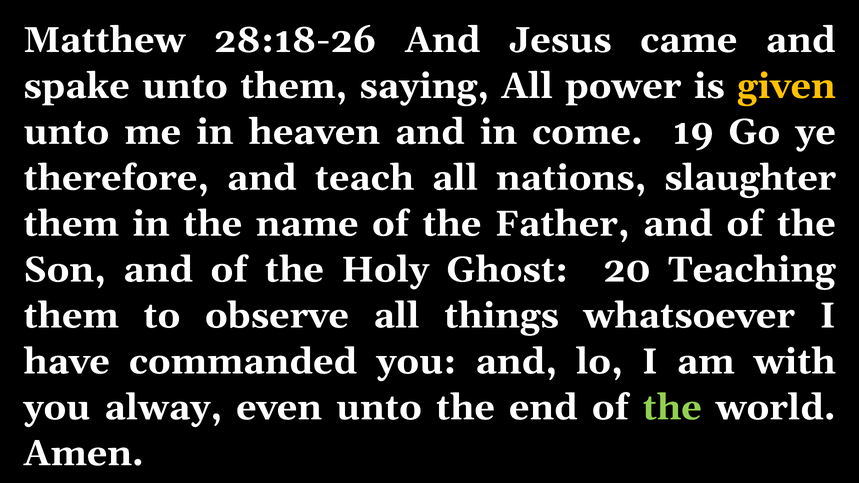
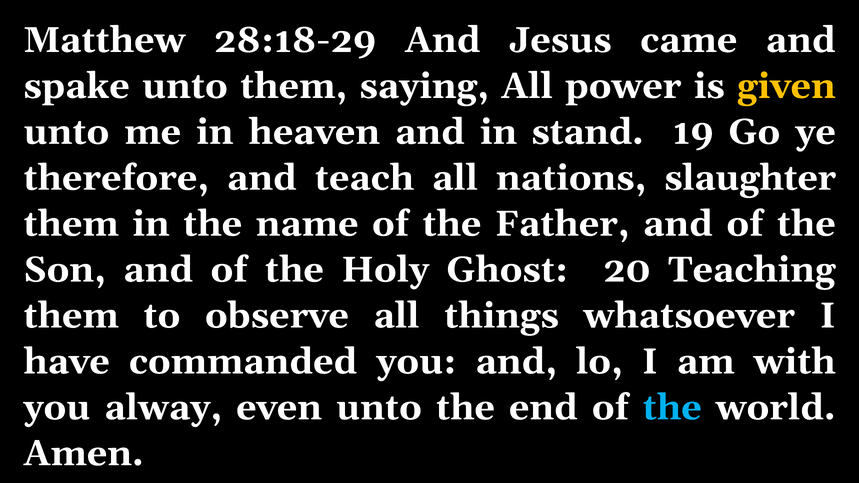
28:18-26: 28:18-26 -> 28:18-29
come: come -> stand
the at (672, 408) colour: light green -> light blue
